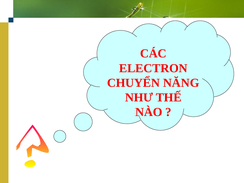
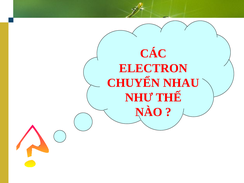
NĂNG: NĂNG -> NHAU
